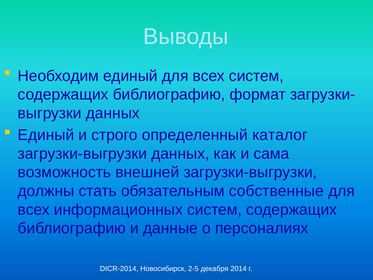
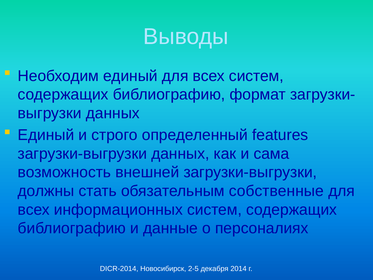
каталог: каталог -> features
